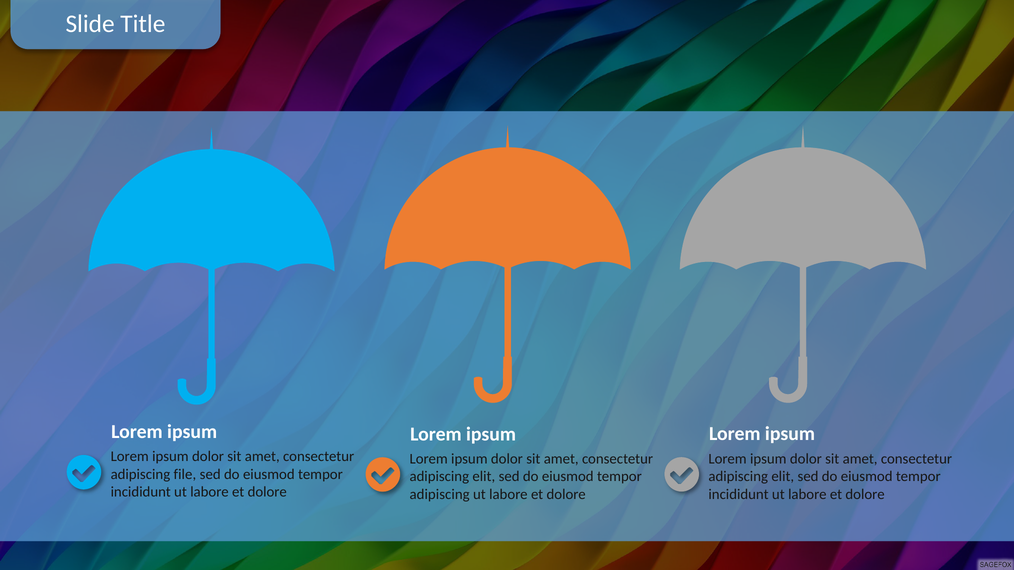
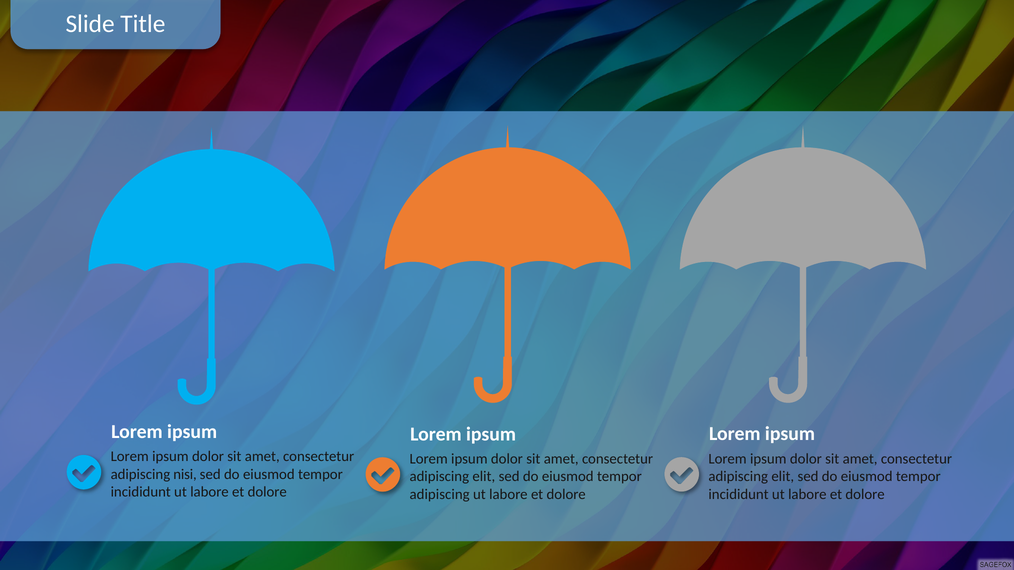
file: file -> nisi
